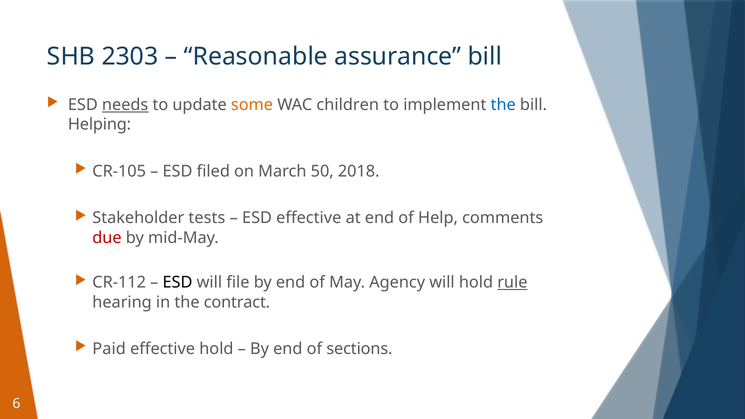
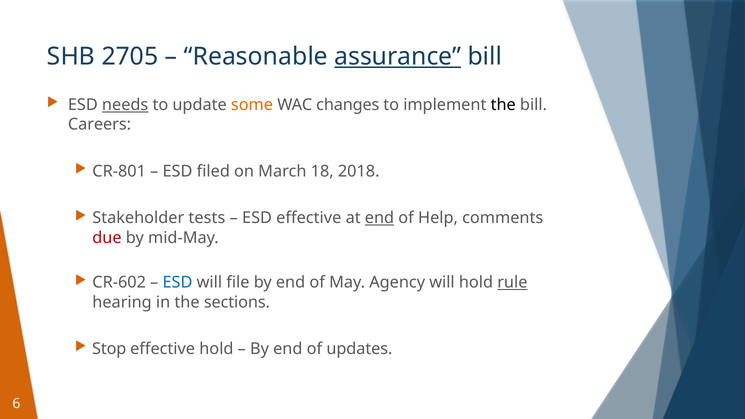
2303: 2303 -> 2705
assurance underline: none -> present
children: children -> changes
the at (503, 105) colour: blue -> black
Helping: Helping -> Careers
CR-105: CR-105 -> CR-801
50: 50 -> 18
end at (379, 218) underline: none -> present
CR-112: CR-112 -> CR-602
ESD at (178, 283) colour: black -> blue
contract: contract -> sections
Paid: Paid -> Stop
sections: sections -> updates
